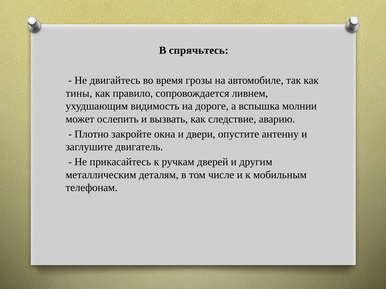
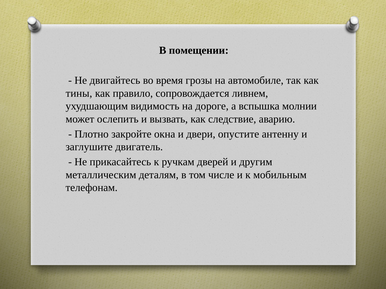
спрячьтесь: спрячьтесь -> помещении
